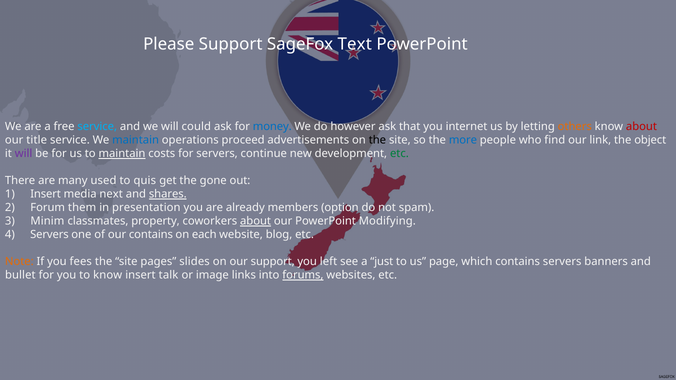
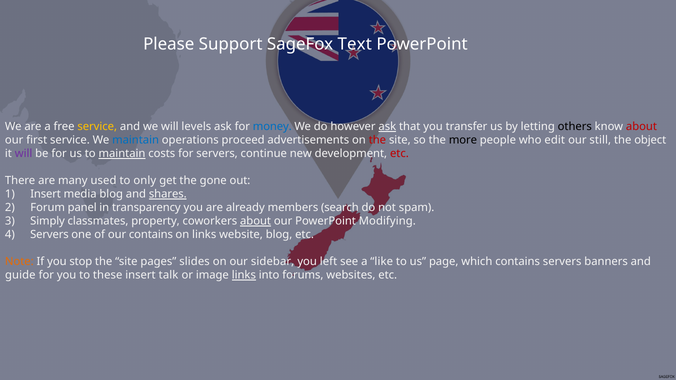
service at (97, 127) colour: light blue -> yellow
could: could -> levels
ask at (387, 127) underline: none -> present
internet: internet -> transfer
others colour: orange -> black
title: title -> first
the at (377, 140) colour: black -> red
more colour: blue -> black
find: find -> edit
link: link -> still
etc at (399, 154) colour: green -> red
quis: quis -> only
media next: next -> blog
them: them -> panel
presentation: presentation -> transparency
option: option -> search
Minim: Minim -> Simply
on each: each -> links
fees: fees -> stop
our support: support -> sidebar
just: just -> like
bullet: bullet -> guide
to know: know -> these
links at (244, 275) underline: none -> present
forums underline: present -> none
